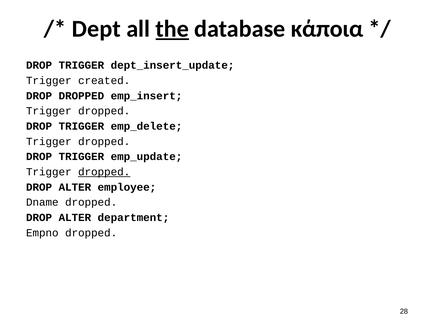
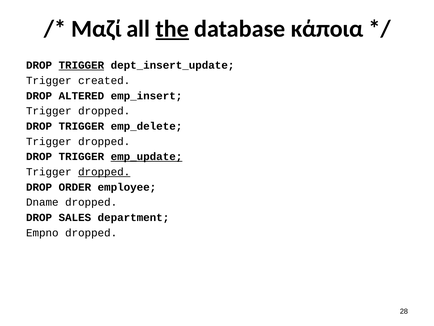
Dept: Dept -> Μαζί
TRIGGER at (81, 65) underline: none -> present
DROP DROPPED: DROPPED -> ALTERED
emp_update underline: none -> present
ALTER at (75, 187): ALTER -> ORDER
ALTER at (75, 217): ALTER -> SALES
